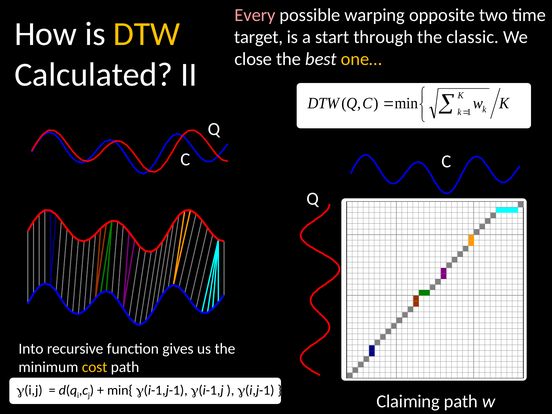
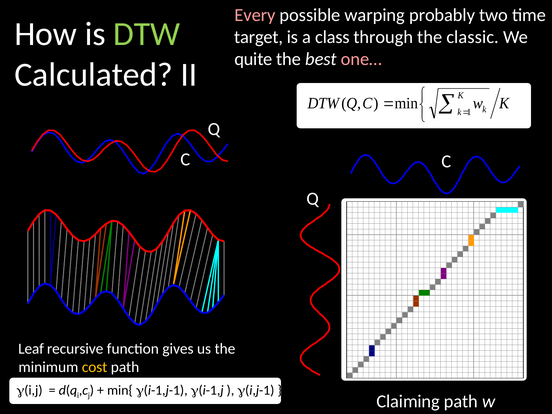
opposite: opposite -> probably
DTW at (147, 34) colour: yellow -> light green
start: start -> class
close: close -> quite
one… colour: yellow -> pink
Into: Into -> Leaf
